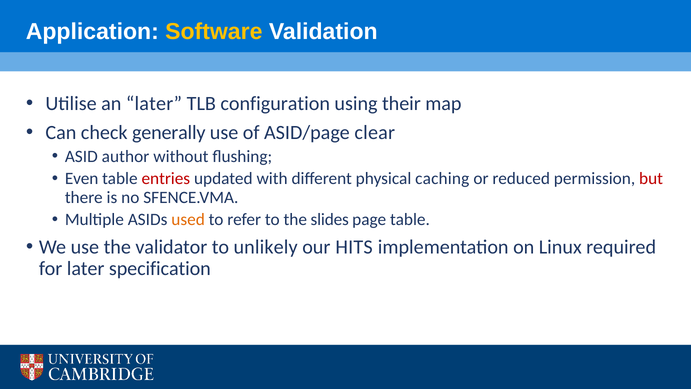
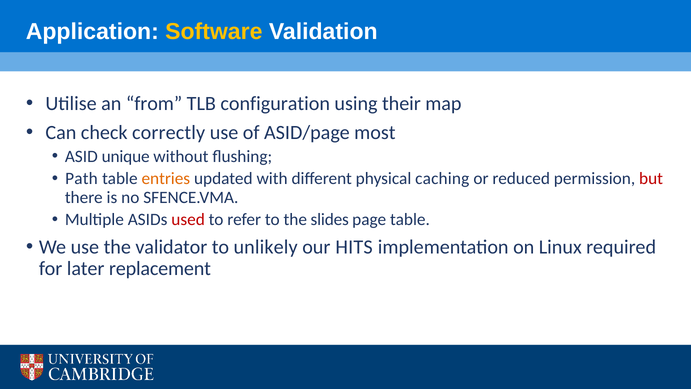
an later: later -> from
generally: generally -> correctly
clear: clear -> most
author: author -> unique
Even: Even -> Path
entries colour: red -> orange
used colour: orange -> red
specification: specification -> replacement
